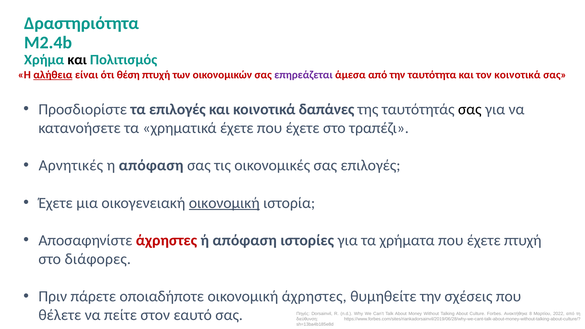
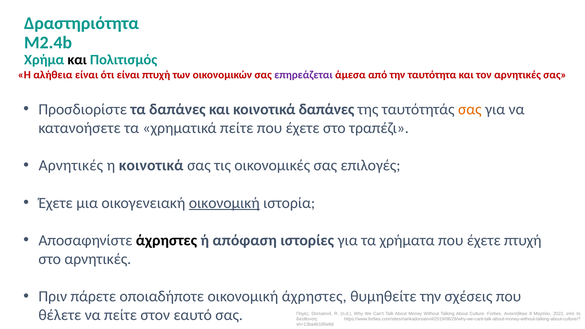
αλήθεια underline: present -> none
ότι θέση: θέση -> είναι
τον κοινοτικά: κοινοτικά -> αρνητικές
τα επιλογές: επιλογές -> δαπάνες
σας at (470, 109) colour: black -> orange
χρηματικά έχετε: έχετε -> πείτε
η απόφαση: απόφαση -> κοινοτικά
άχρηστες at (166, 241) colour: red -> black
στο διάφορες: διάφορες -> αρνητικές
